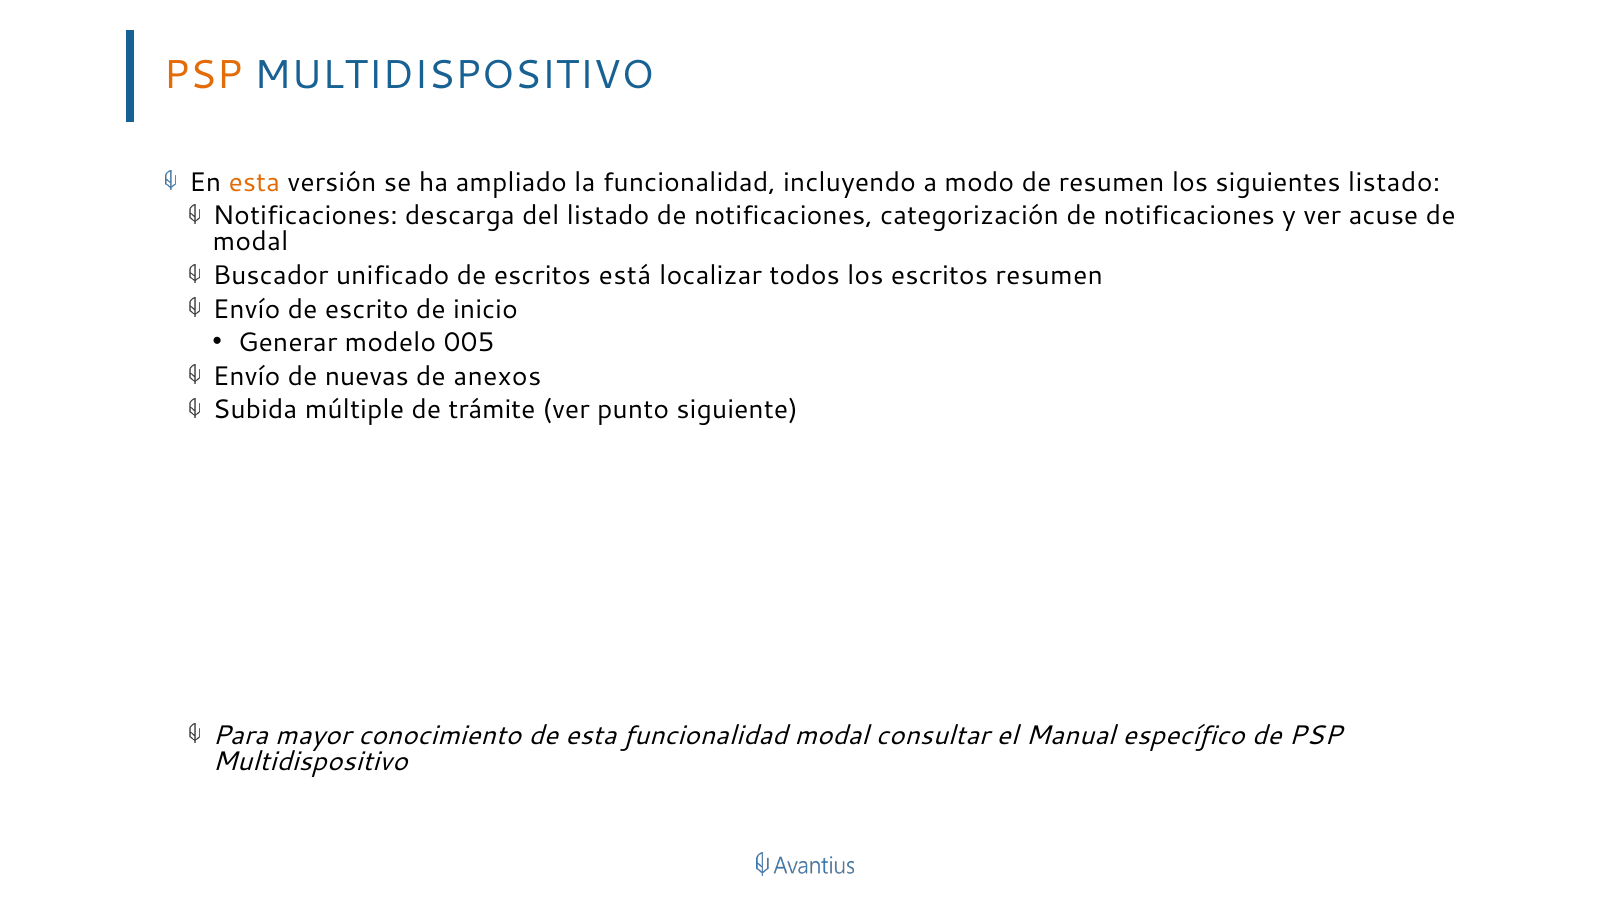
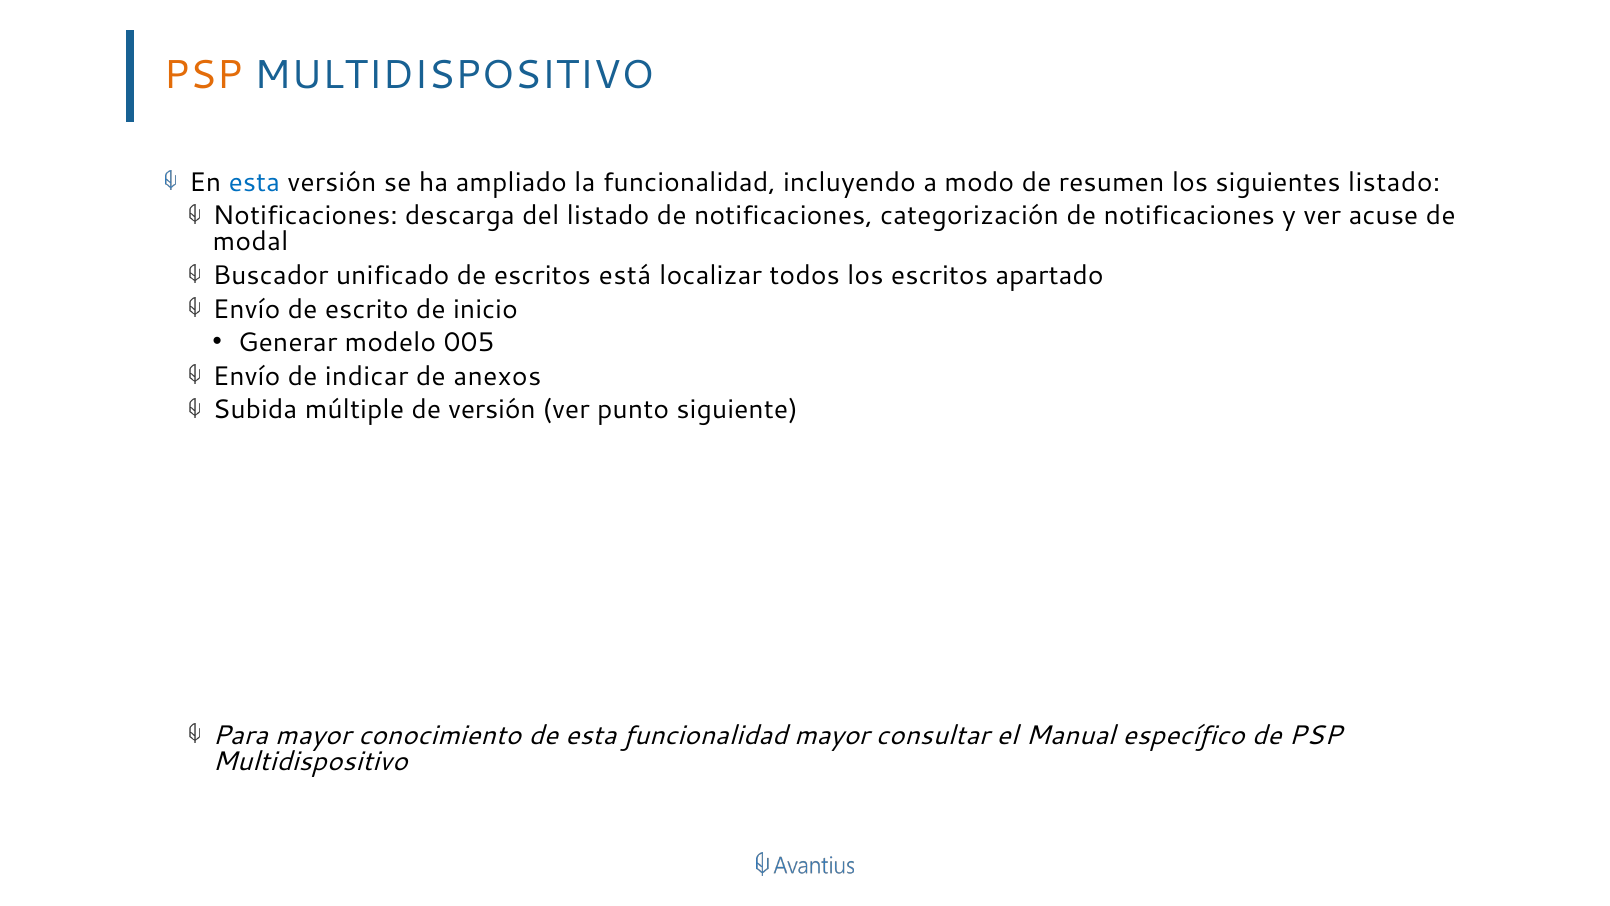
esta at (254, 182) colour: orange -> blue
escritos resumen: resumen -> apartado
nuevas: nuevas -> indicar
de trámite: trámite -> versión
funcionalidad modal: modal -> mayor
